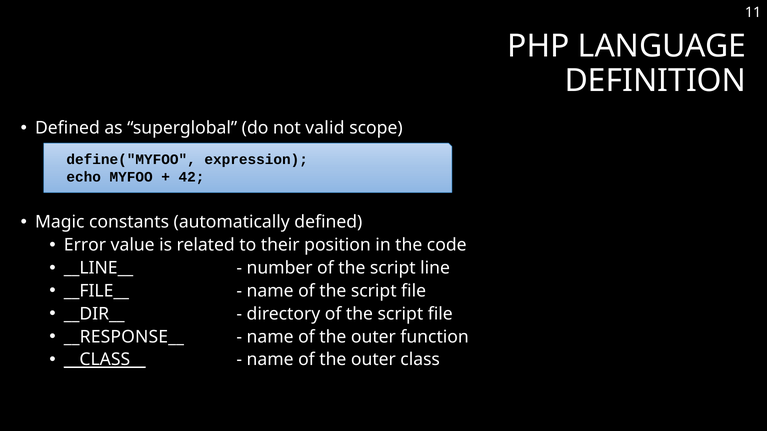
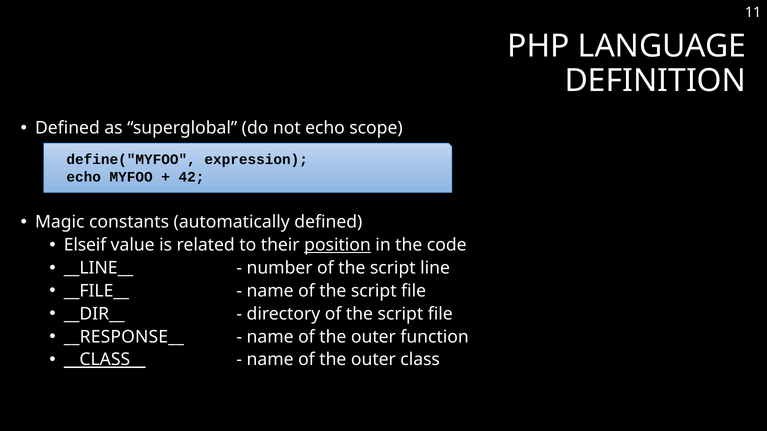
not valid: valid -> echo
Error: Error -> Elseif
position underline: none -> present
